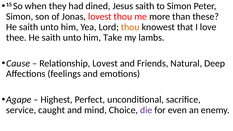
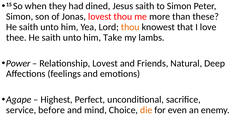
Cause: Cause -> Power
caught: caught -> before
die colour: purple -> orange
